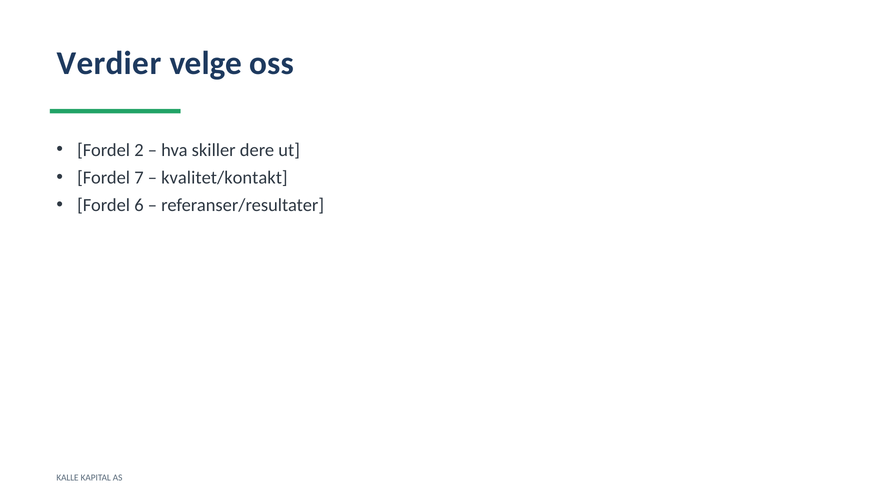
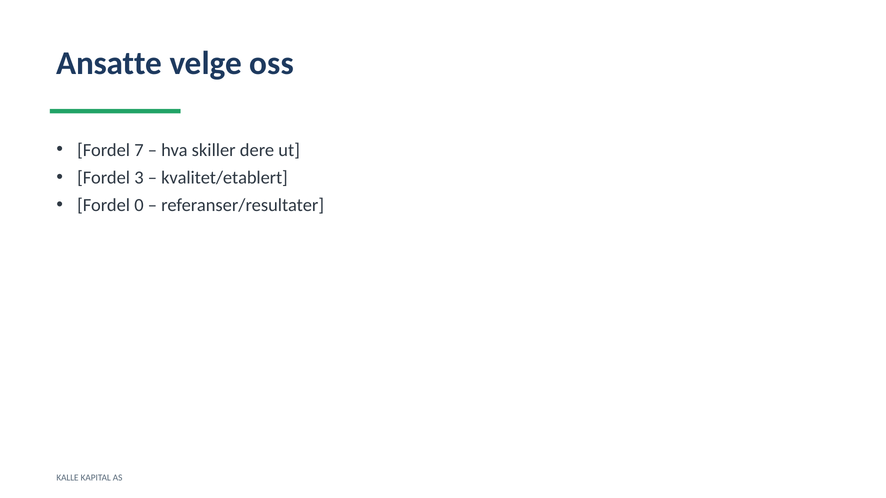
Verdier: Verdier -> Ansatte
2: 2 -> 7
7: 7 -> 3
kvalitet/kontakt: kvalitet/kontakt -> kvalitet/etablert
6: 6 -> 0
